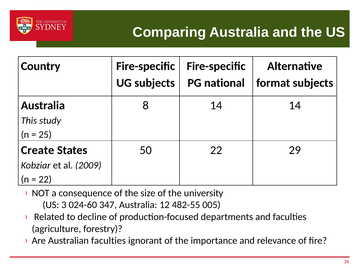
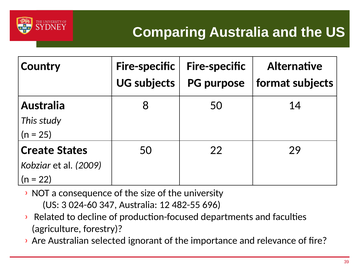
national: national -> purpose
8 14: 14 -> 50
005: 005 -> 696
Australian faculties: faculties -> selected
